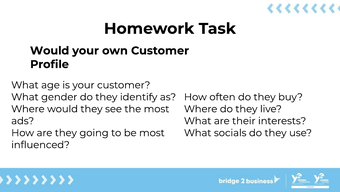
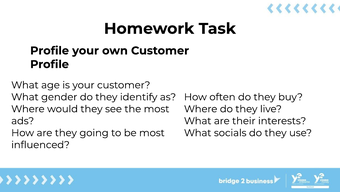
Would at (50, 50): Would -> Profile
